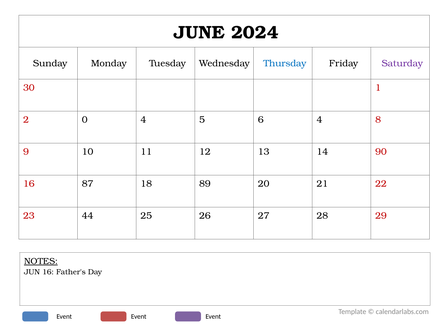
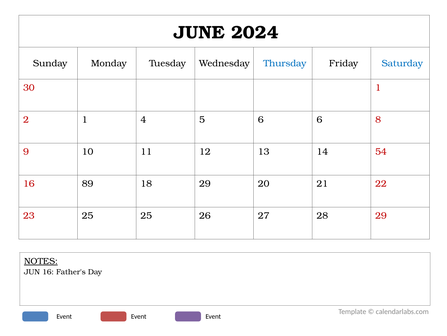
Saturday colour: purple -> blue
2 0: 0 -> 1
6 4: 4 -> 6
90: 90 -> 54
87: 87 -> 89
18 89: 89 -> 29
23 44: 44 -> 25
